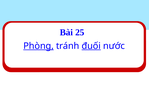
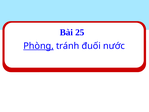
đuối underline: present -> none
